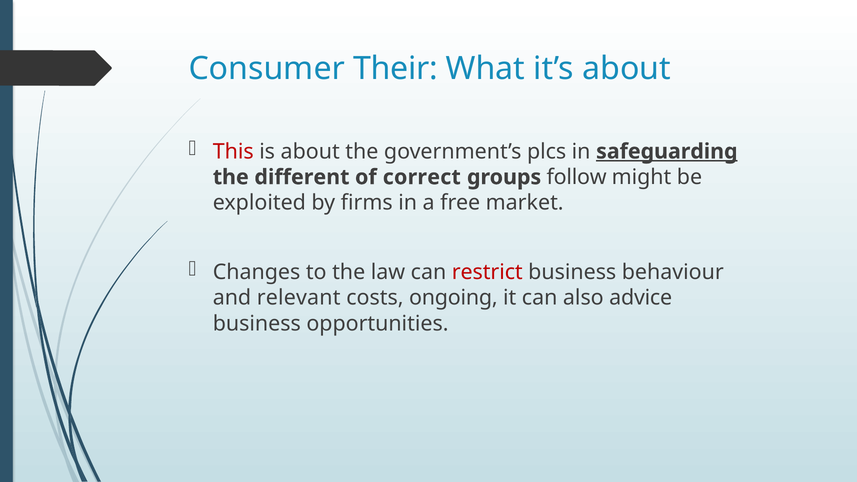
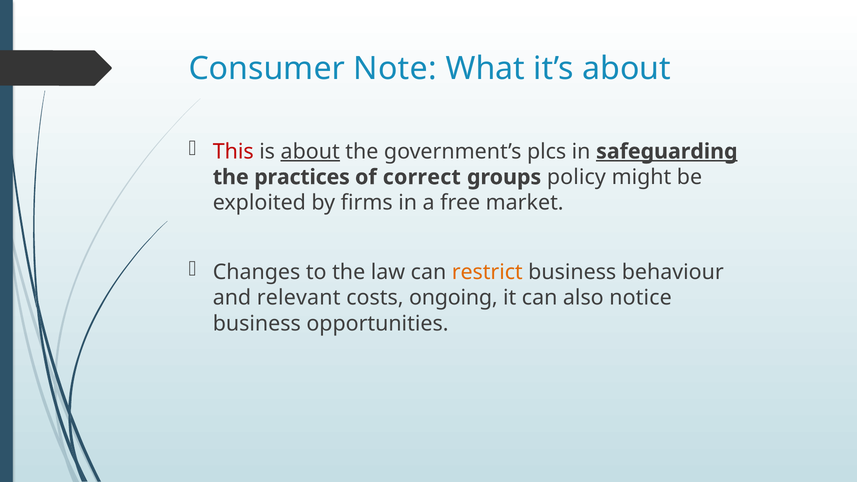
Their: Their -> Note
about at (310, 151) underline: none -> present
different: different -> practices
follow: follow -> policy
restrict colour: red -> orange
advice: advice -> notice
